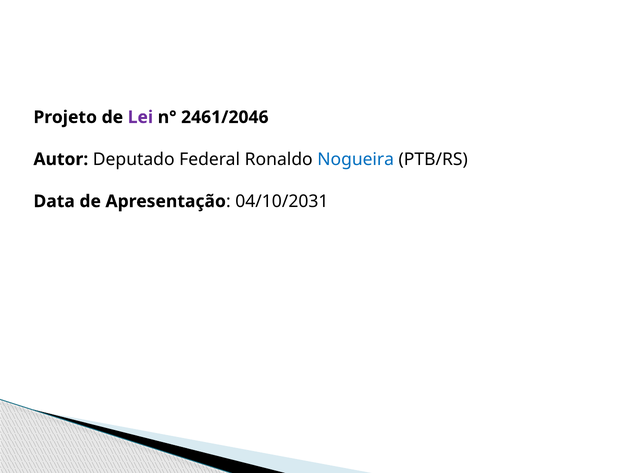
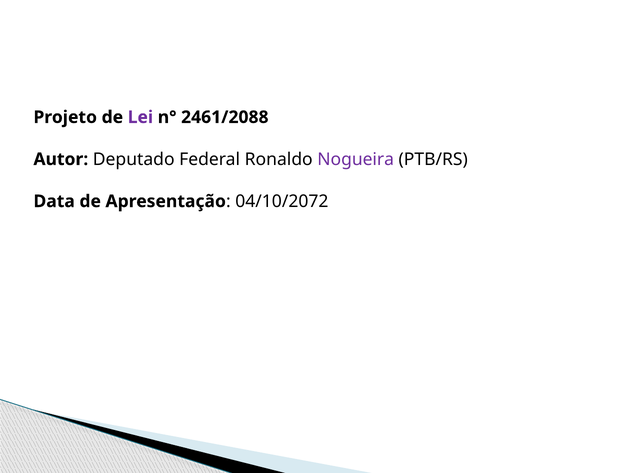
2461/2046: 2461/2046 -> 2461/2088
Nogueira colour: blue -> purple
04/10/2031: 04/10/2031 -> 04/10/2072
